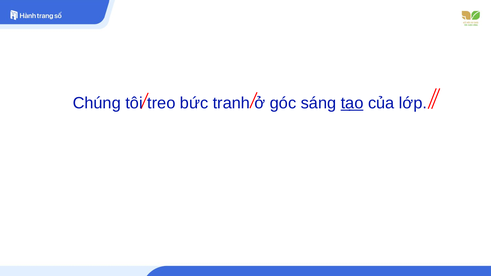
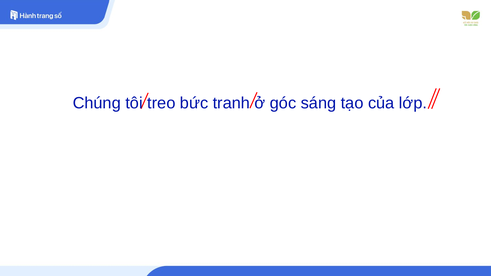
tạo underline: present -> none
